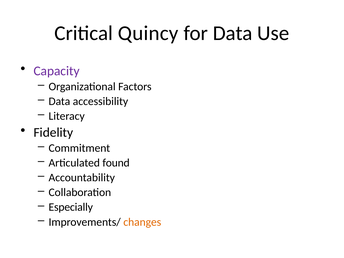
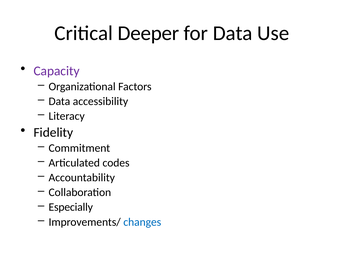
Quincy: Quincy -> Deeper
found: found -> codes
changes colour: orange -> blue
